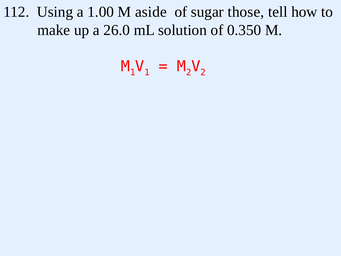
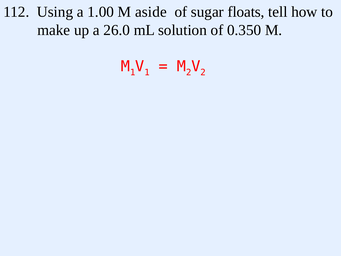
those: those -> floats
